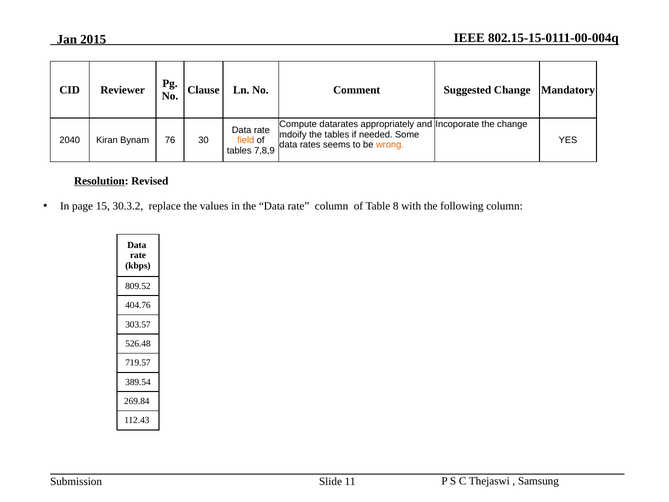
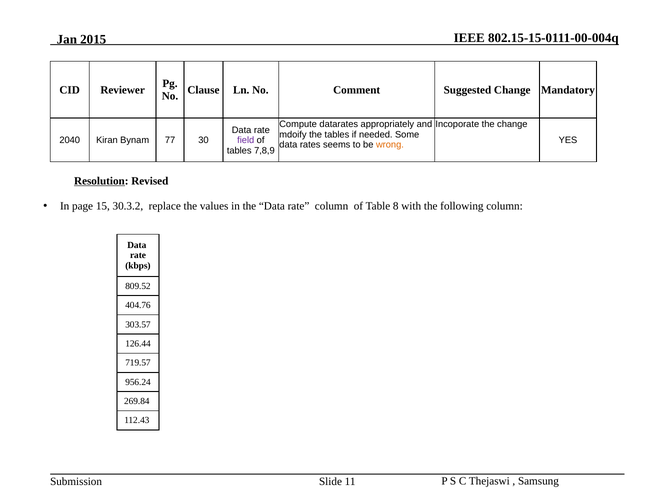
76: 76 -> 77
field colour: orange -> purple
526.48: 526.48 -> 126.44
389.54: 389.54 -> 956.24
